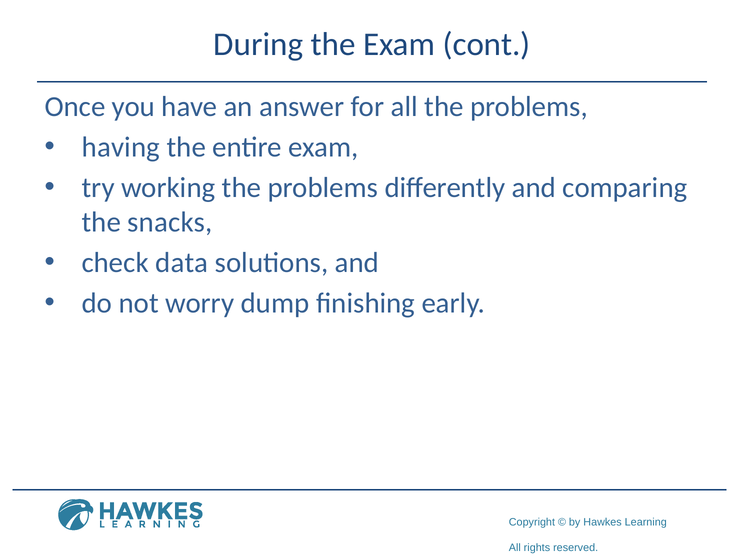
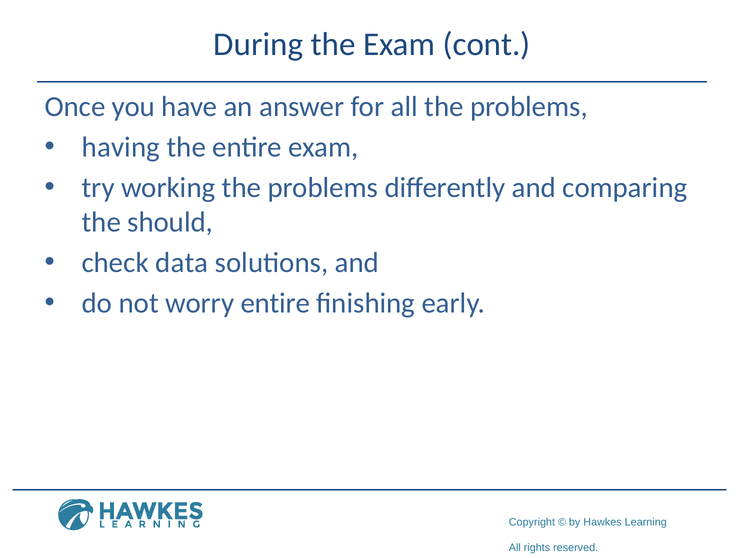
snacks: snacks -> should
worry dump: dump -> entire
